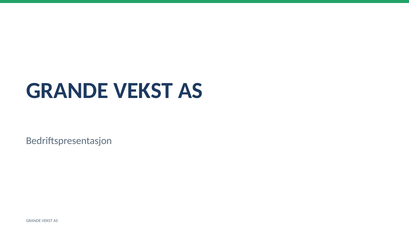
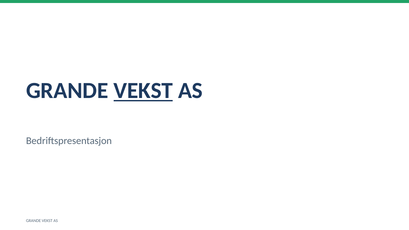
VEKST at (143, 91) underline: none -> present
